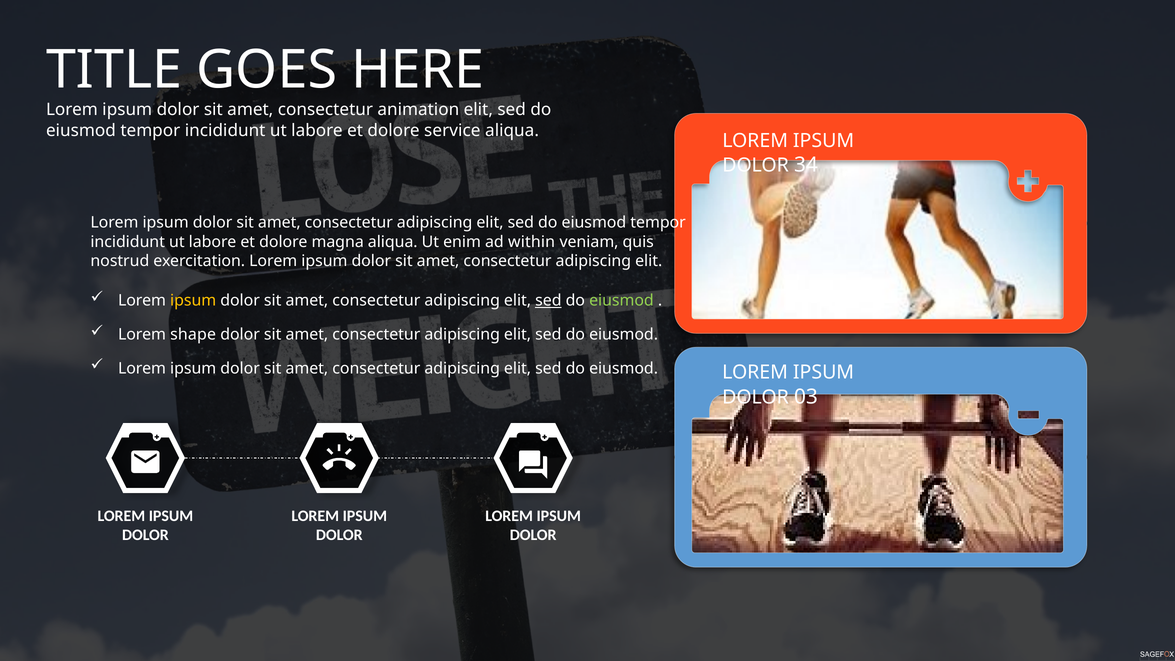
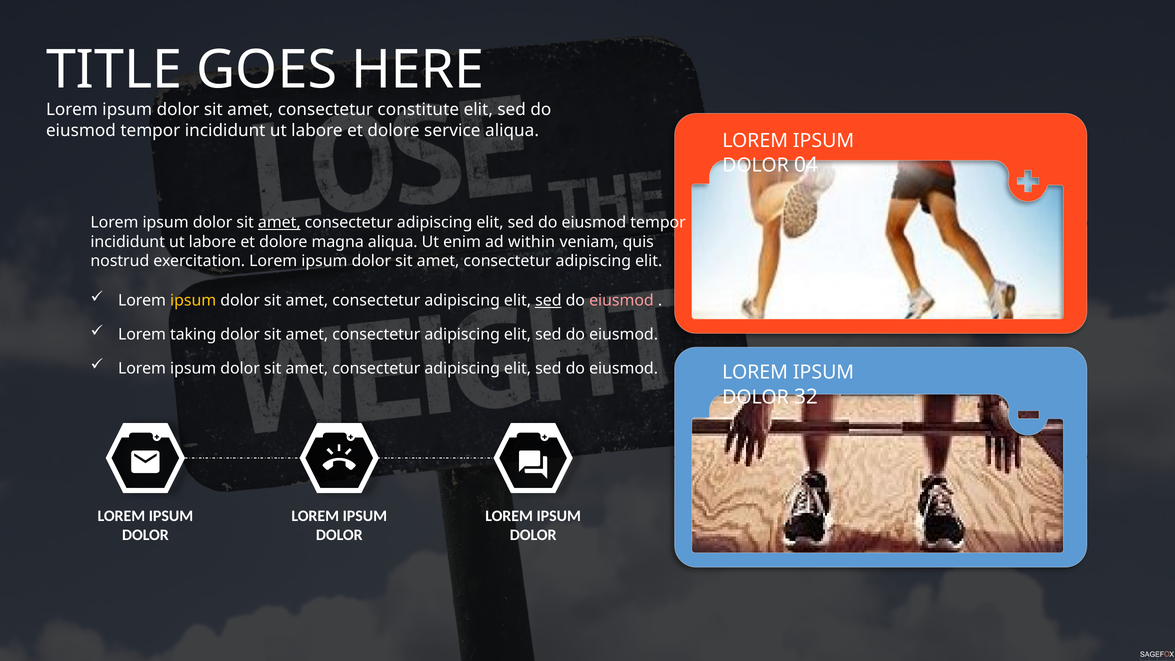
animation: animation -> constitute
34: 34 -> 04
amet at (279, 223) underline: none -> present
eiusmod at (621, 301) colour: light green -> pink
shape: shape -> taking
03: 03 -> 32
